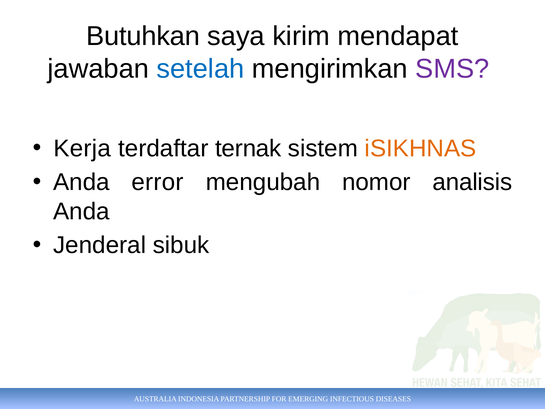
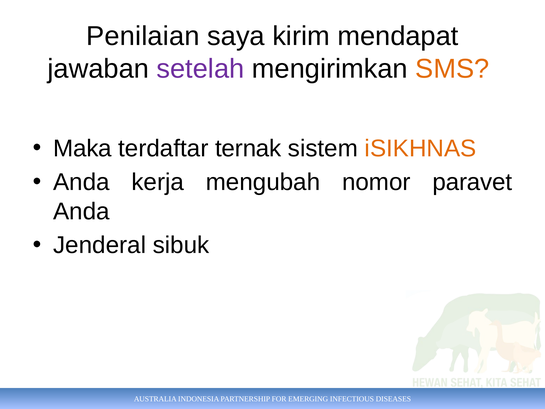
Butuhkan: Butuhkan -> Penilaian
setelah colour: blue -> purple
SMS colour: purple -> orange
Kerja: Kerja -> Maka
error: error -> kerja
analisis: analisis -> paravet
